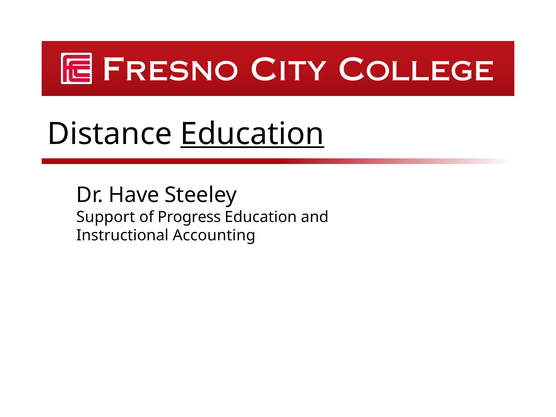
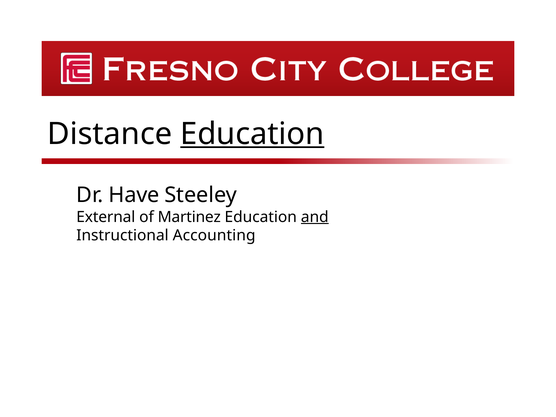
Support: Support -> External
Progress: Progress -> Martinez
and underline: none -> present
